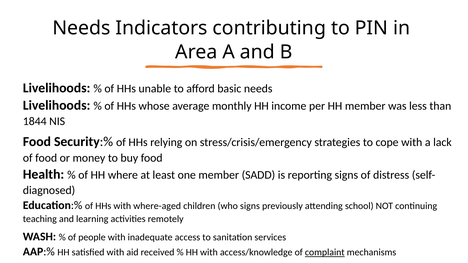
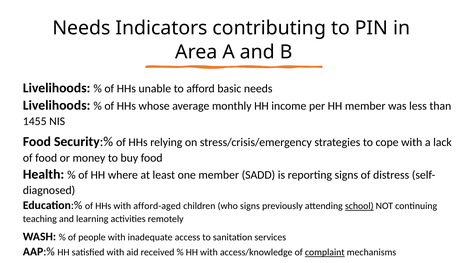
1844: 1844 -> 1455
where-aged: where-aged -> afford-aged
school underline: none -> present
